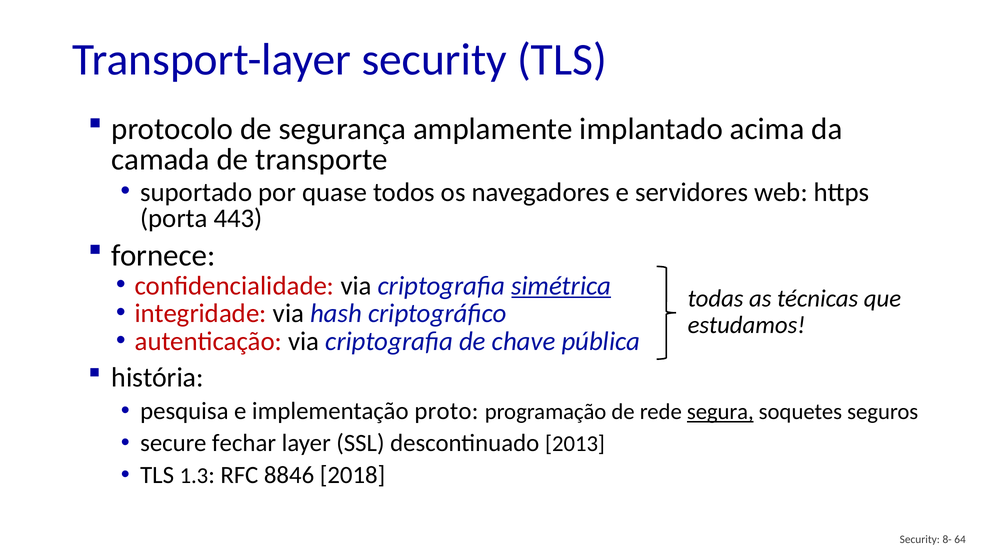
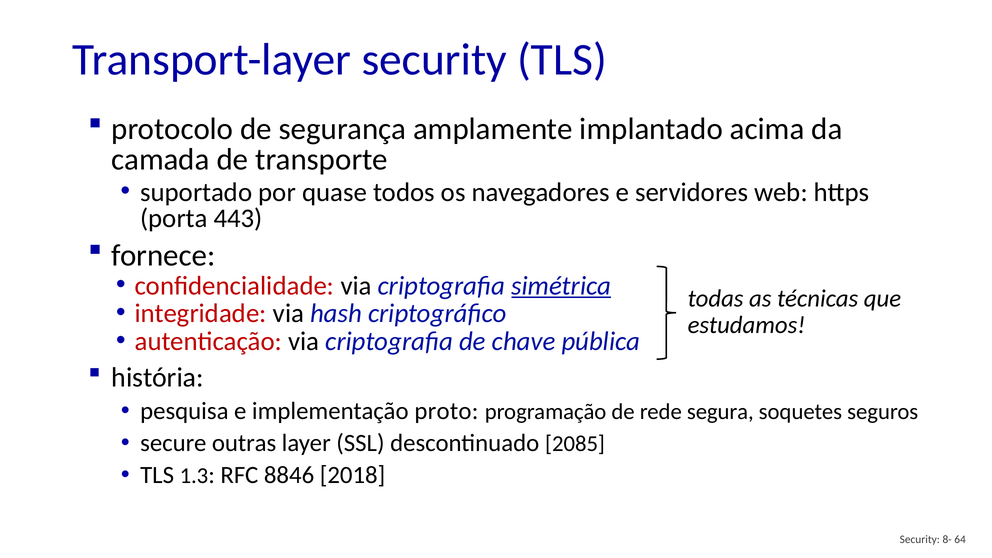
segura underline: present -> none
fechar: fechar -> outras
2013: 2013 -> 2085
